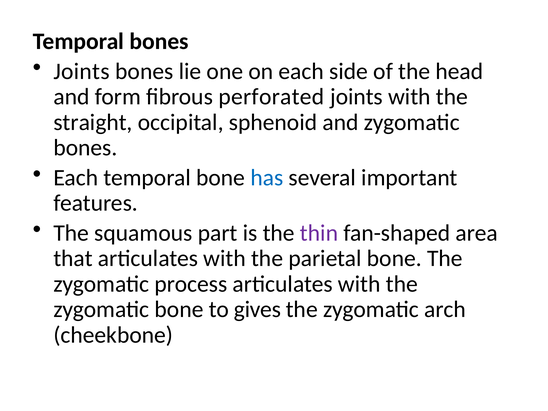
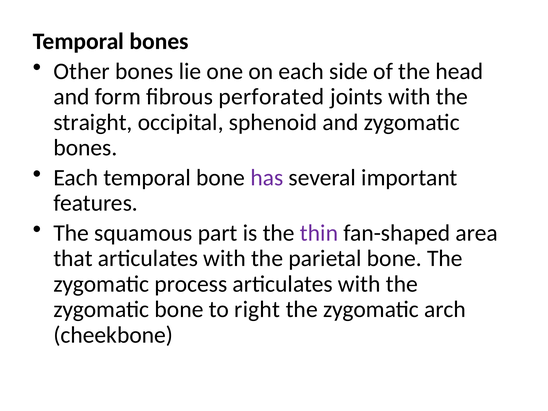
Joints at (82, 71): Joints -> Other
has colour: blue -> purple
gives: gives -> right
